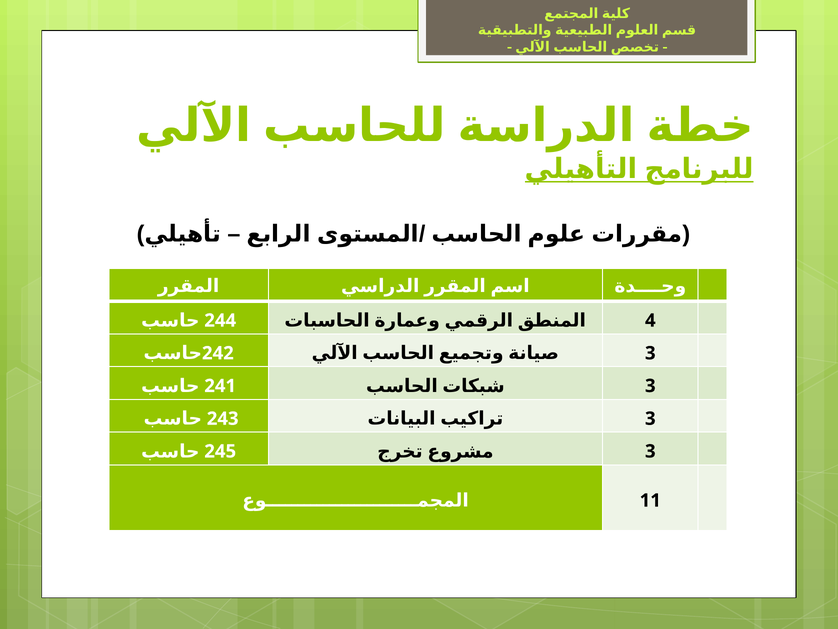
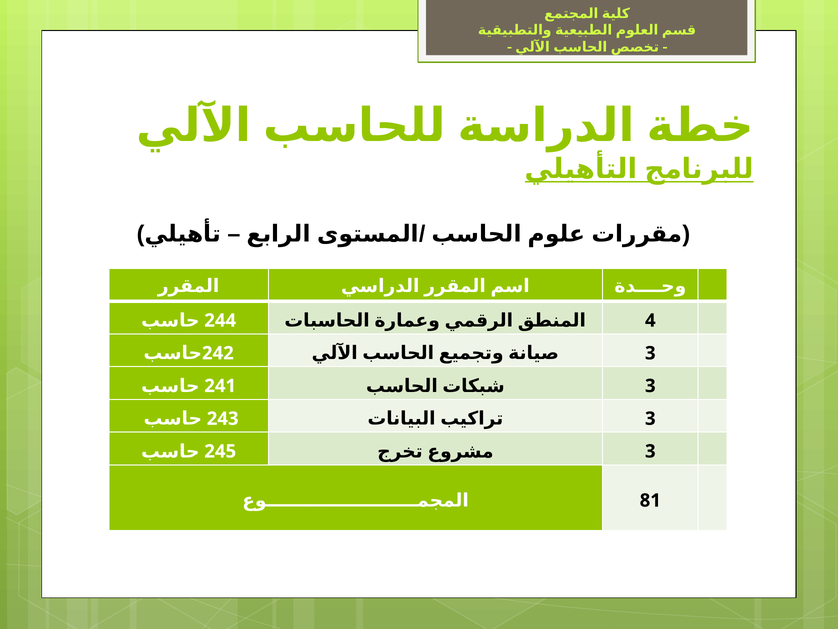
11: 11 -> 81
